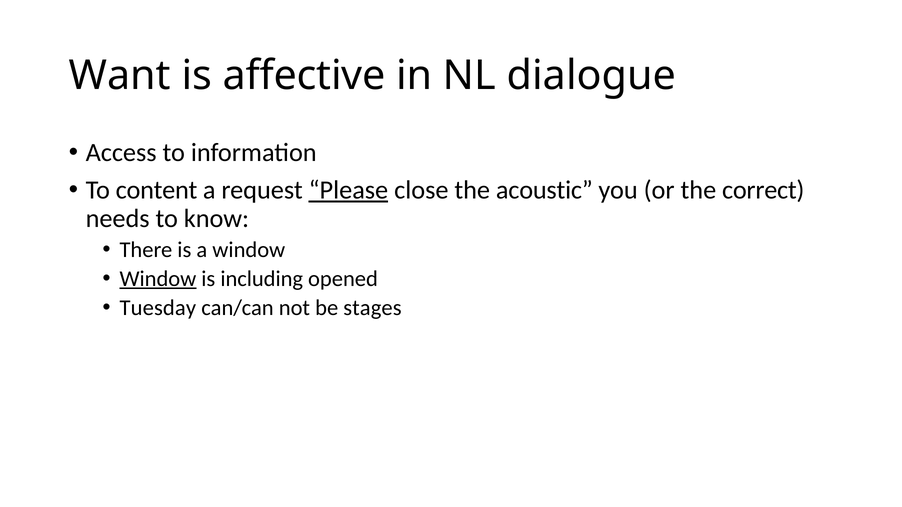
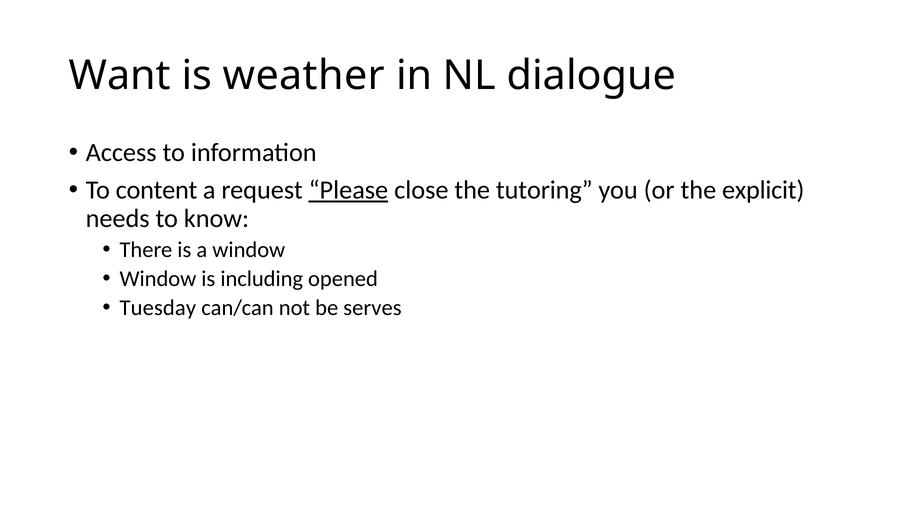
affective: affective -> weather
acoustic: acoustic -> tutoring
correct: correct -> explicit
Window at (158, 279) underline: present -> none
stages: stages -> serves
